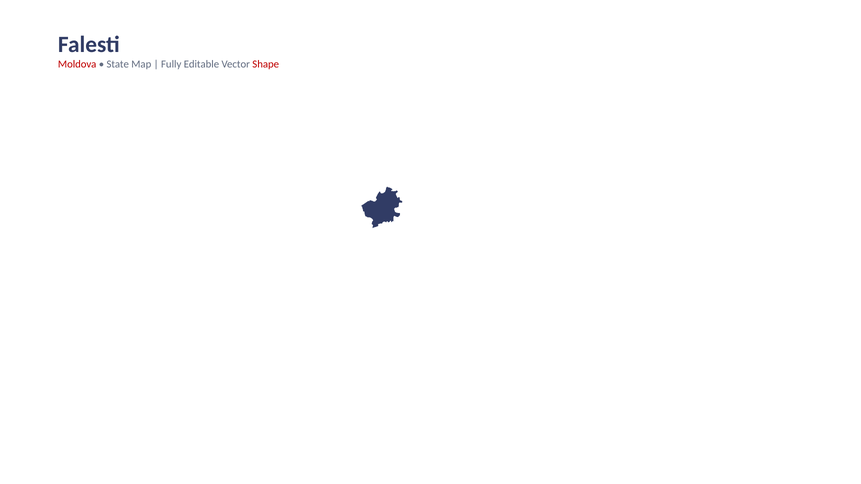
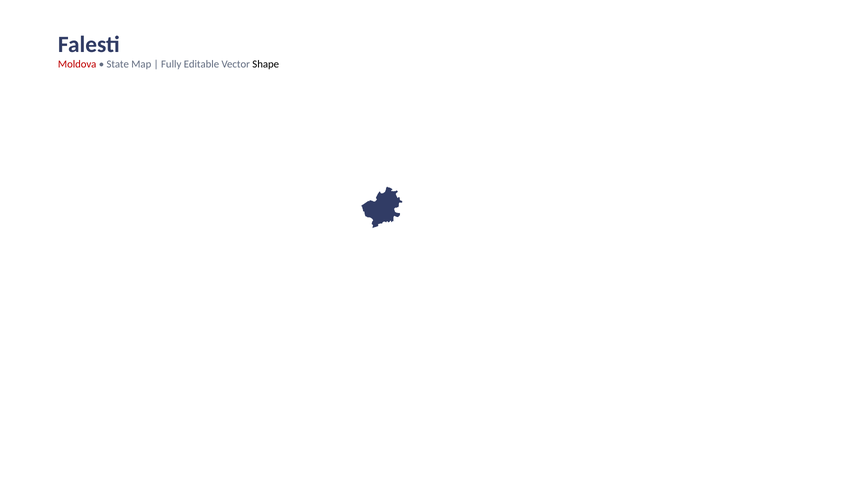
Shape colour: red -> black
